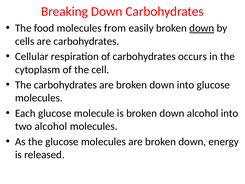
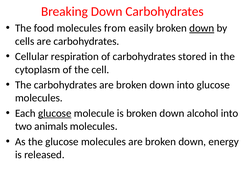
occurs: occurs -> stored
glucose at (55, 113) underline: none -> present
two alcohol: alcohol -> animals
